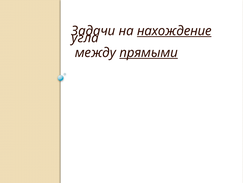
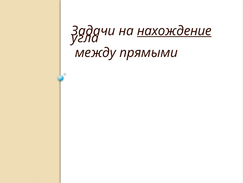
прямыми underline: present -> none
